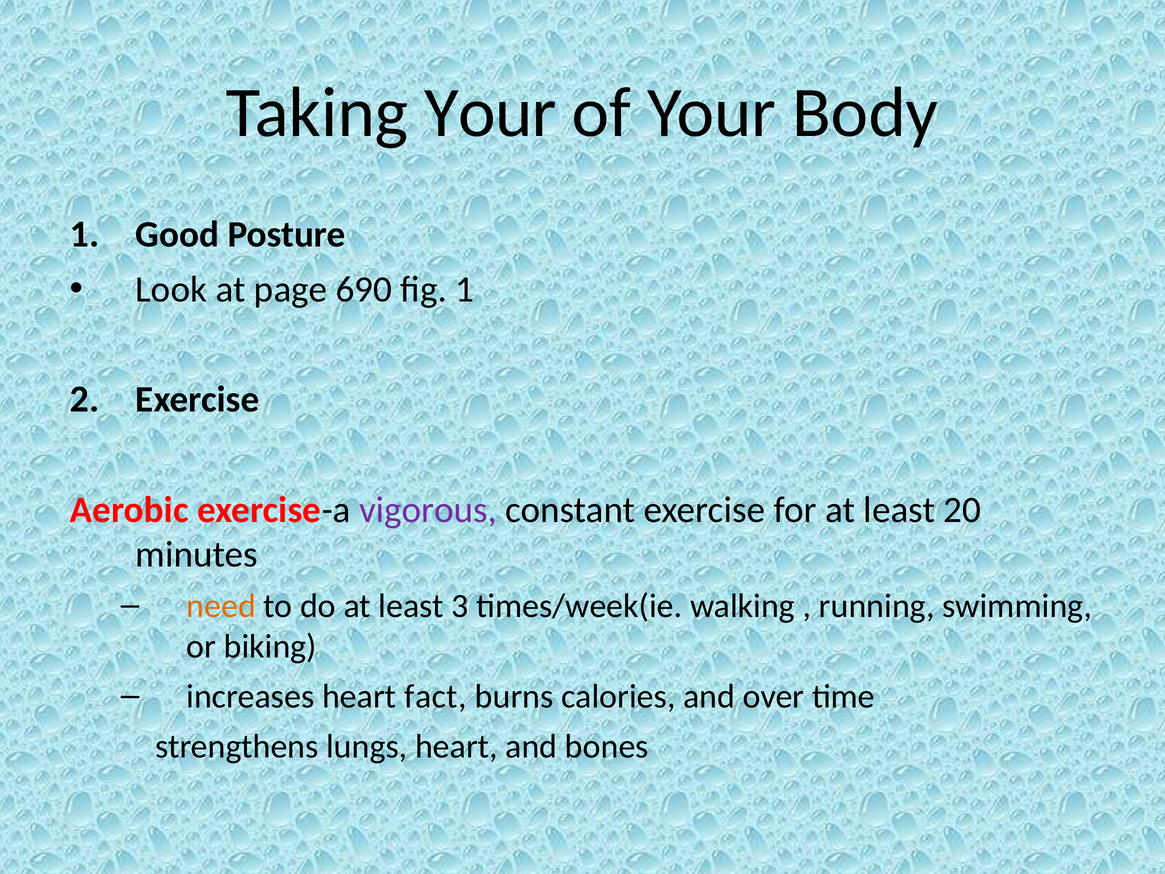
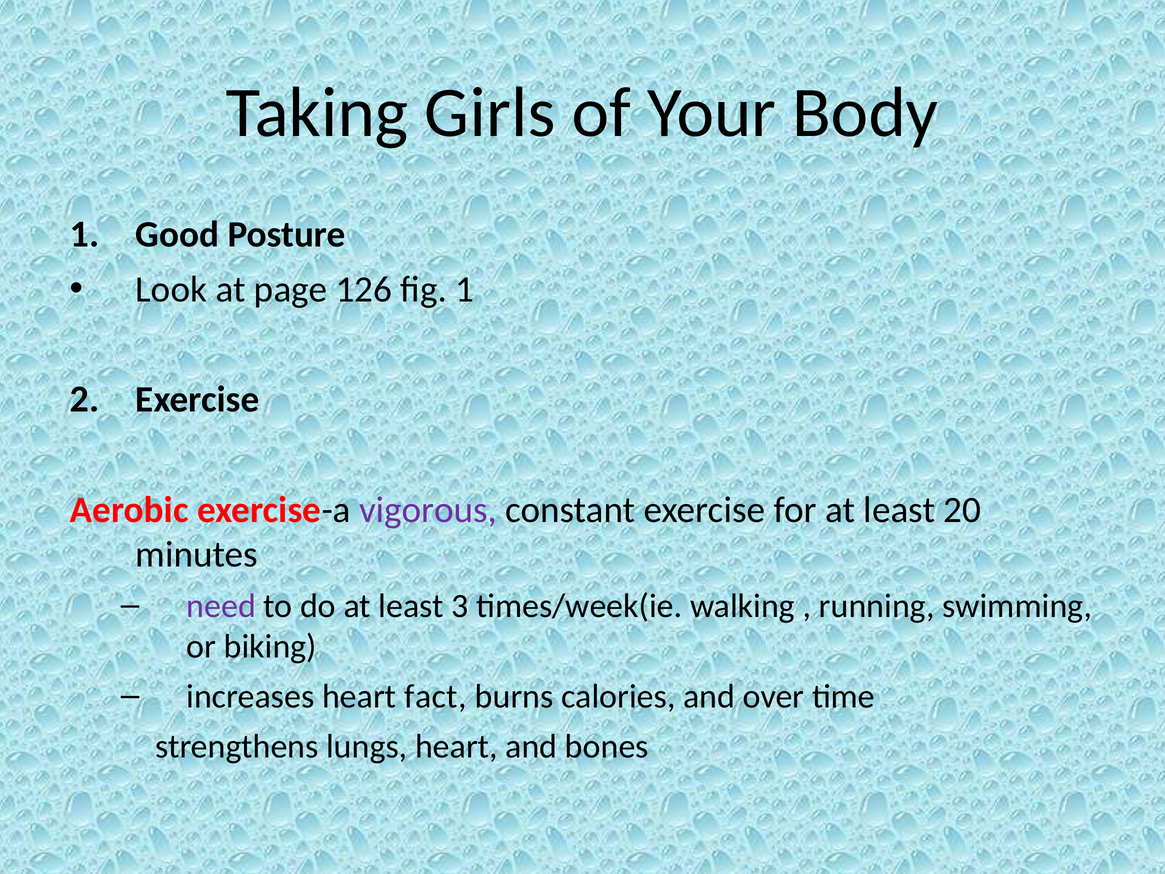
Taking Your: Your -> Girls
690: 690 -> 126
need colour: orange -> purple
